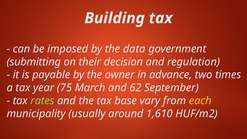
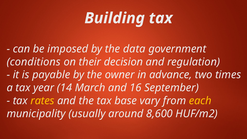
submitting: submitting -> conditions
75: 75 -> 14
62: 62 -> 16
rates colour: light green -> yellow
1,610: 1,610 -> 8,600
